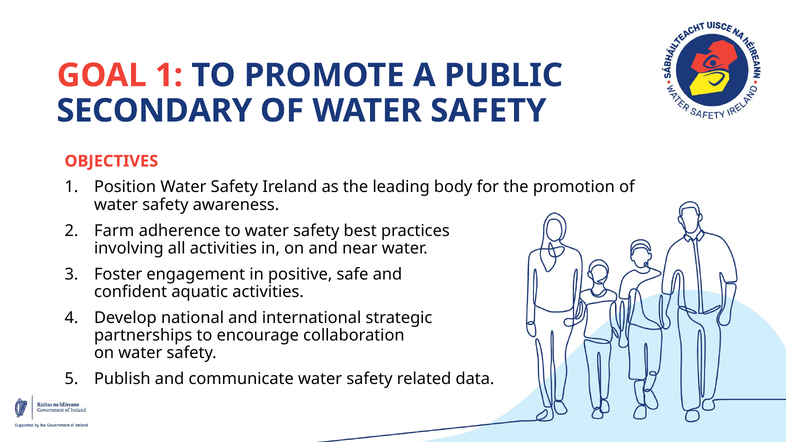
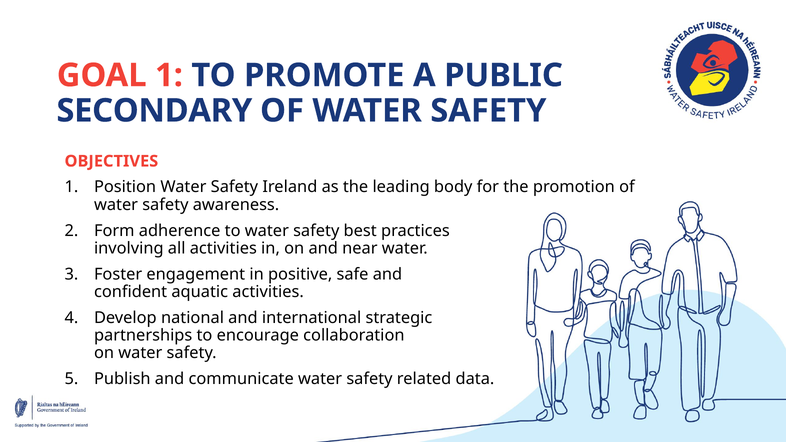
Farm: Farm -> Form
